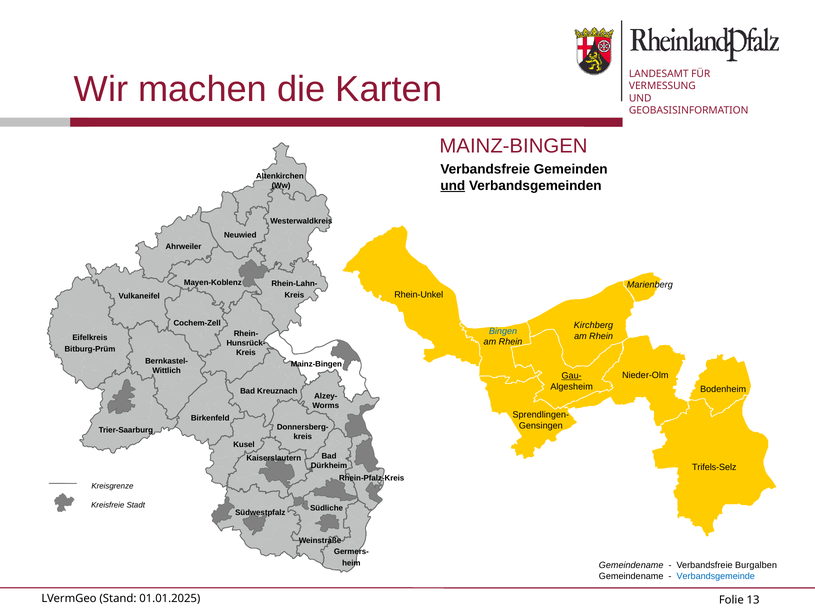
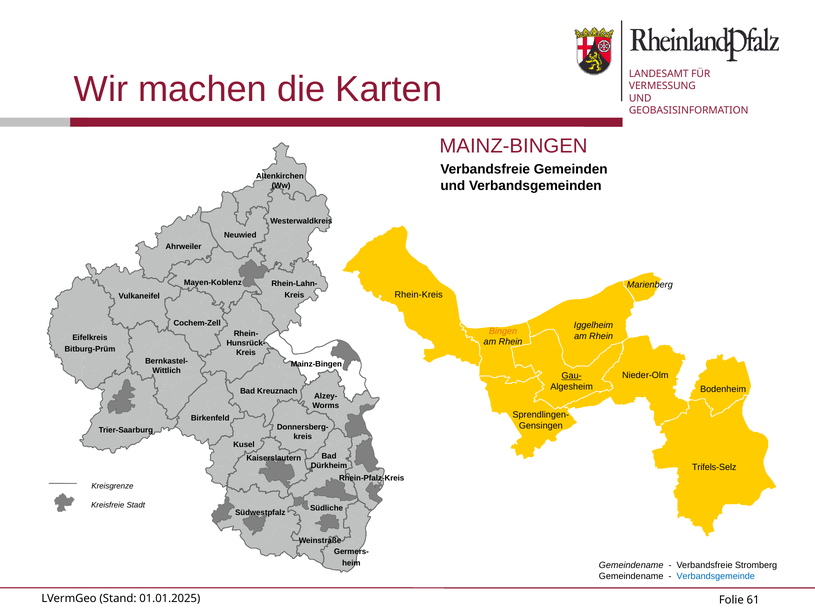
und at (453, 186) underline: present -> none
Rhein-Unkel: Rhein-Unkel -> Rhein-Kreis
Kirchberg: Kirchberg -> Iggelheim
Bingen colour: blue -> orange
Burgalben: Burgalben -> Stromberg
13: 13 -> 61
